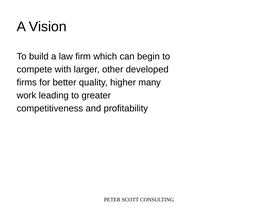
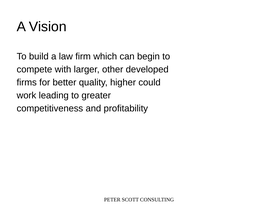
many: many -> could
